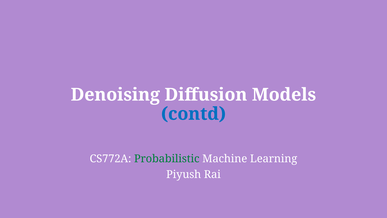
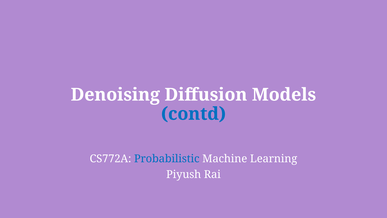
Probabilistic colour: green -> blue
